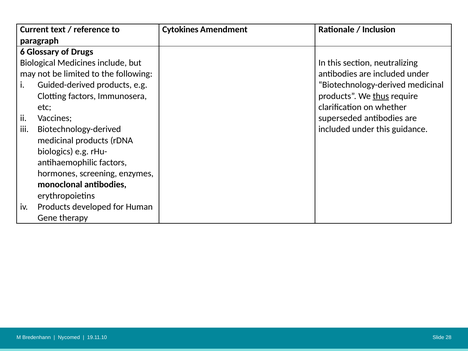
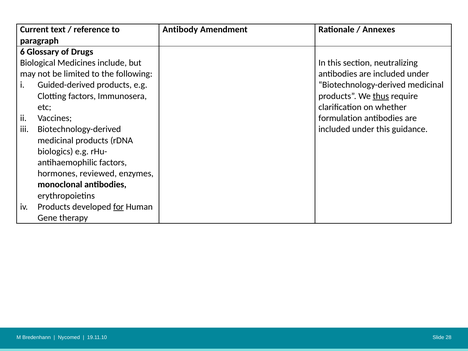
Cytokines: Cytokines -> Antibody
Inclusion: Inclusion -> Annexes
superseded: superseded -> formulation
screening: screening -> reviewed
for underline: none -> present
